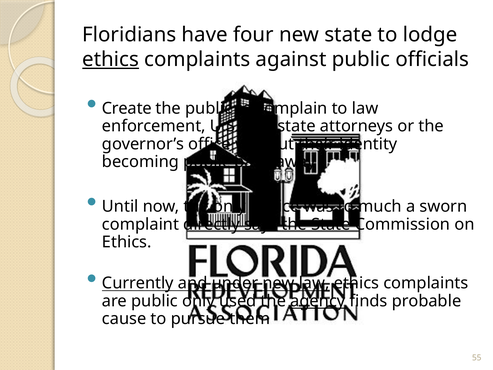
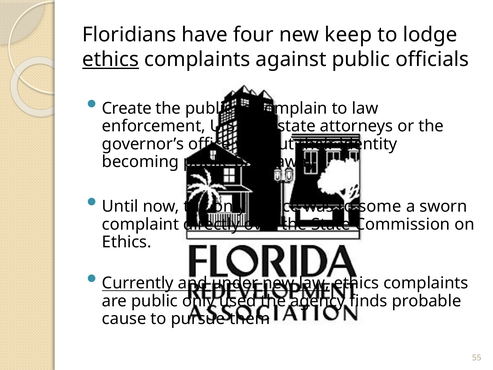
new state: state -> keep
much: much -> some
says: says -> over
agency underline: present -> none
